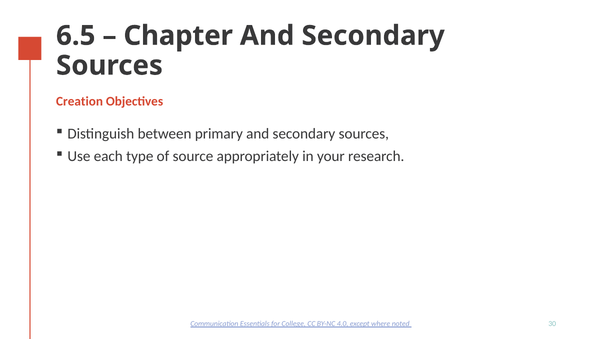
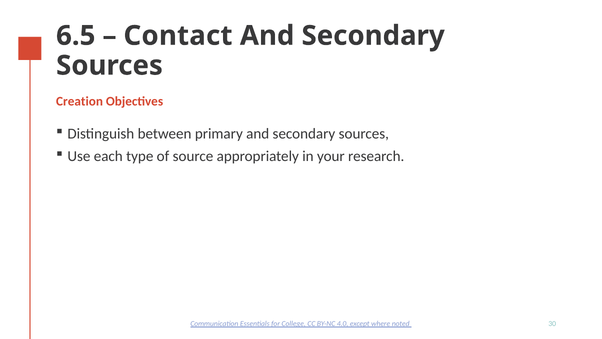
Chapter: Chapter -> Contact
